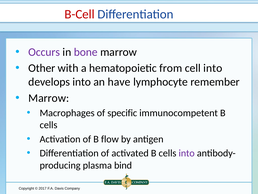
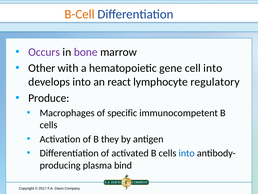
B-Cell colour: red -> orange
from: from -> gene
have: have -> react
remember: remember -> regulatory
Marrow at (49, 98): Marrow -> Produce
flow: flow -> they
into at (187, 153) colour: purple -> blue
